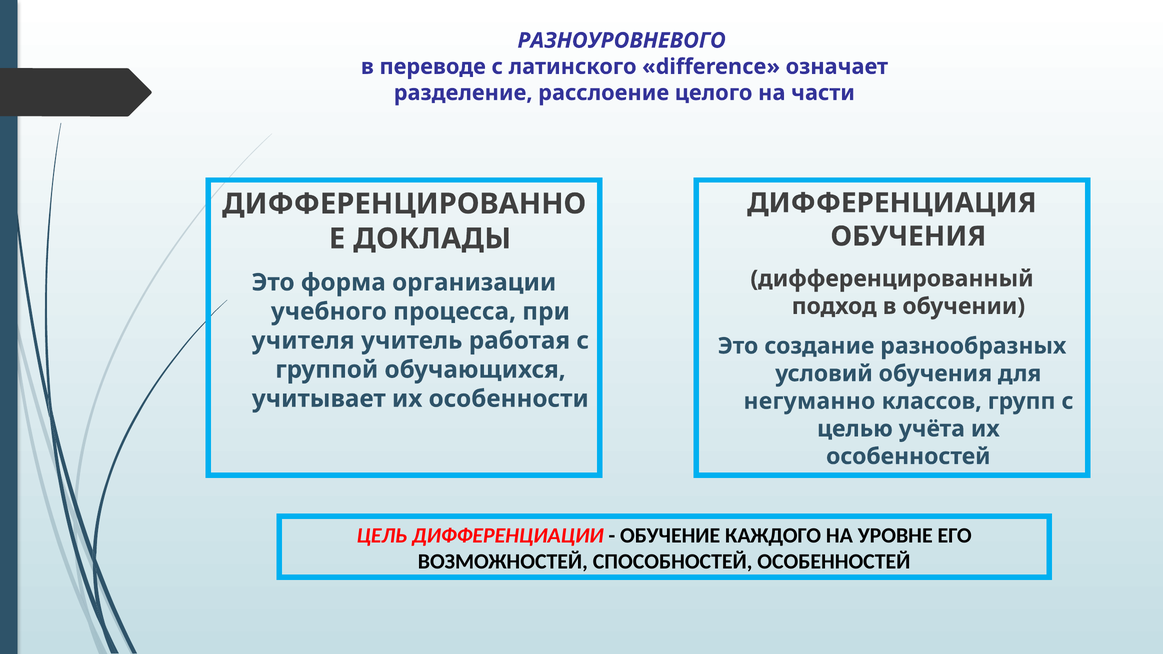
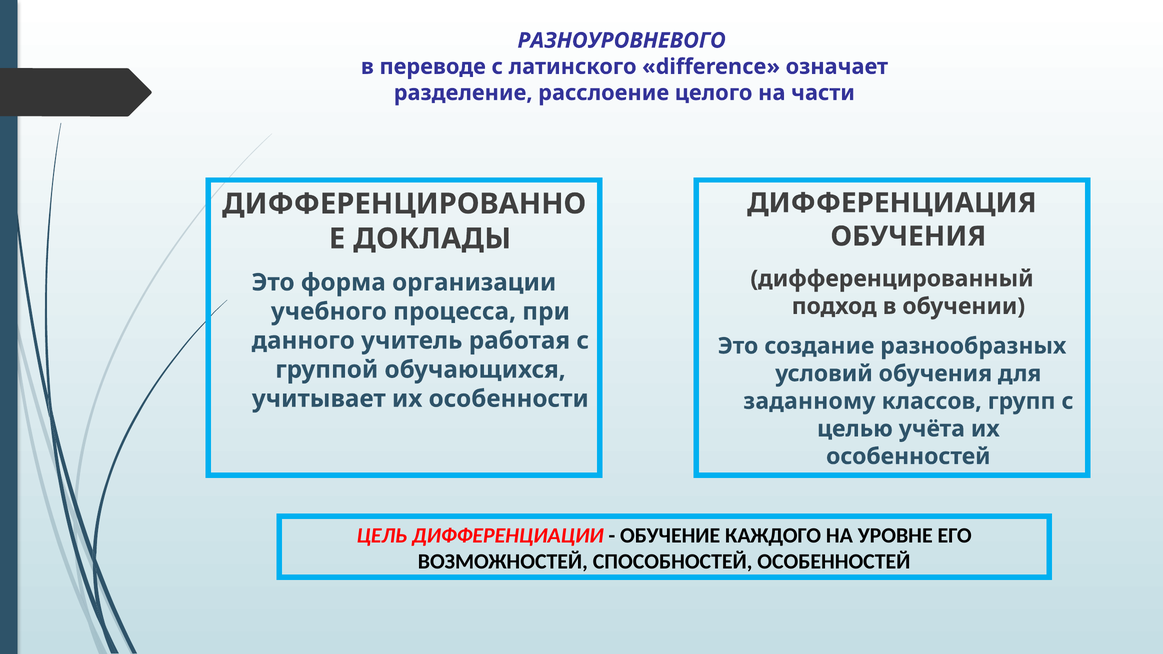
учителя: учителя -> данного
негуманно: негуманно -> заданному
